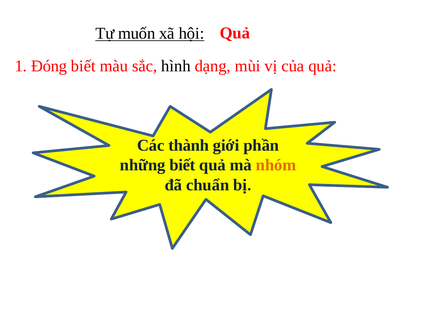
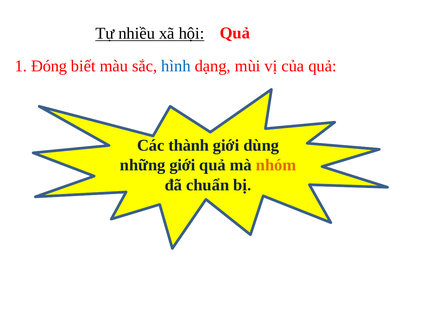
muốn: muốn -> nhiều
hình colour: black -> blue
phần: phần -> dùng
những biết: biết -> giới
